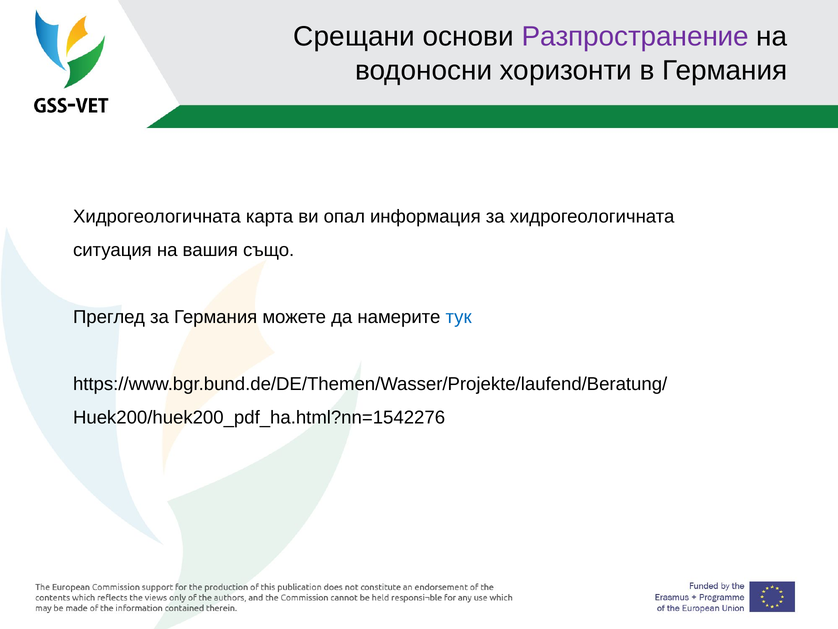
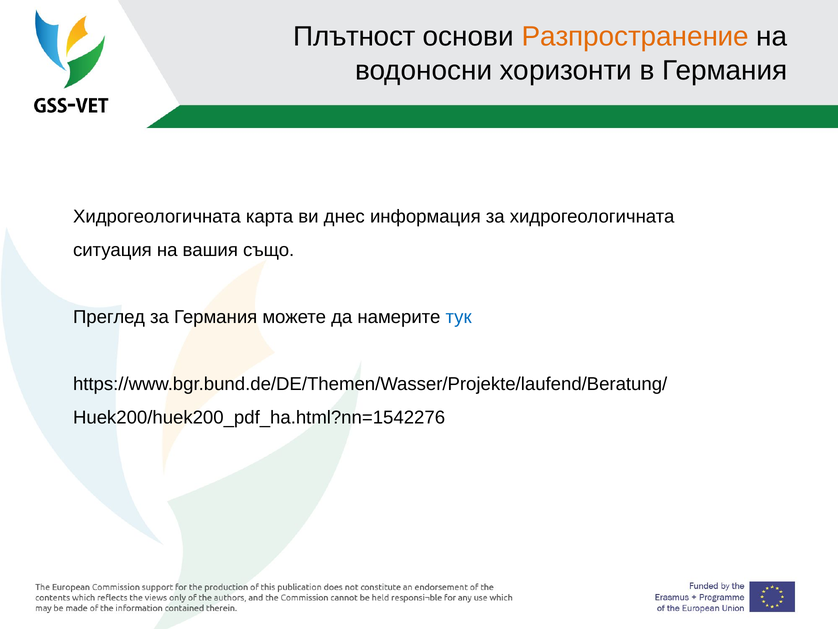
Срещани: Срещани -> Плътност
Разпространение colour: purple -> orange
опал: опал -> днес
